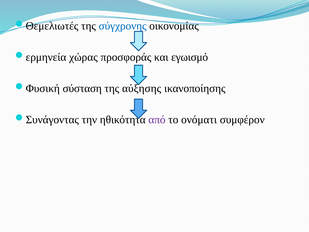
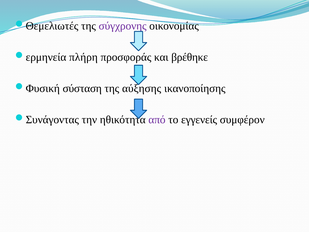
σύγχρονης colour: blue -> purple
χώρας: χώρας -> πλήρη
εγωισμό: εγωισμό -> βρέθηκε
ονόματι: ονόματι -> εγγενείς
